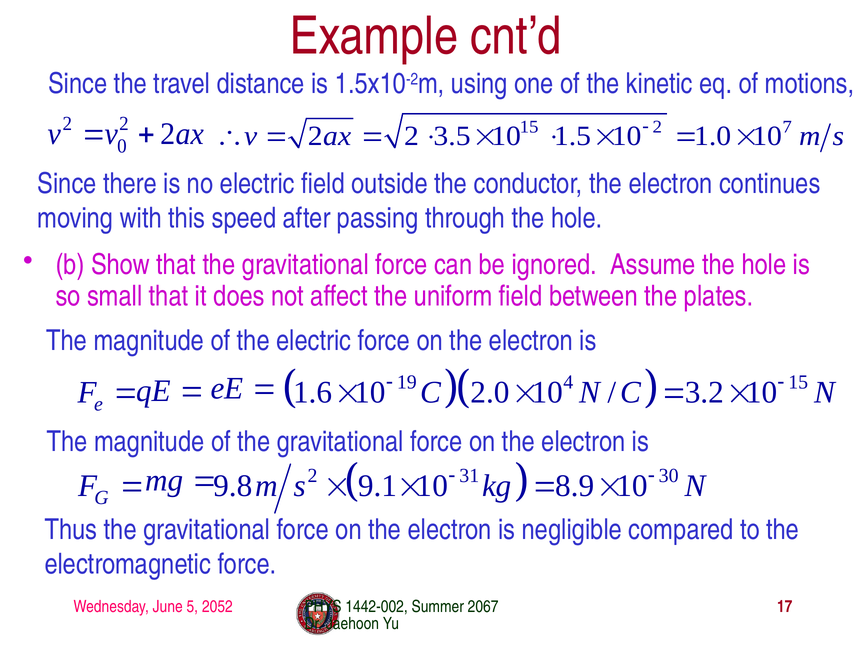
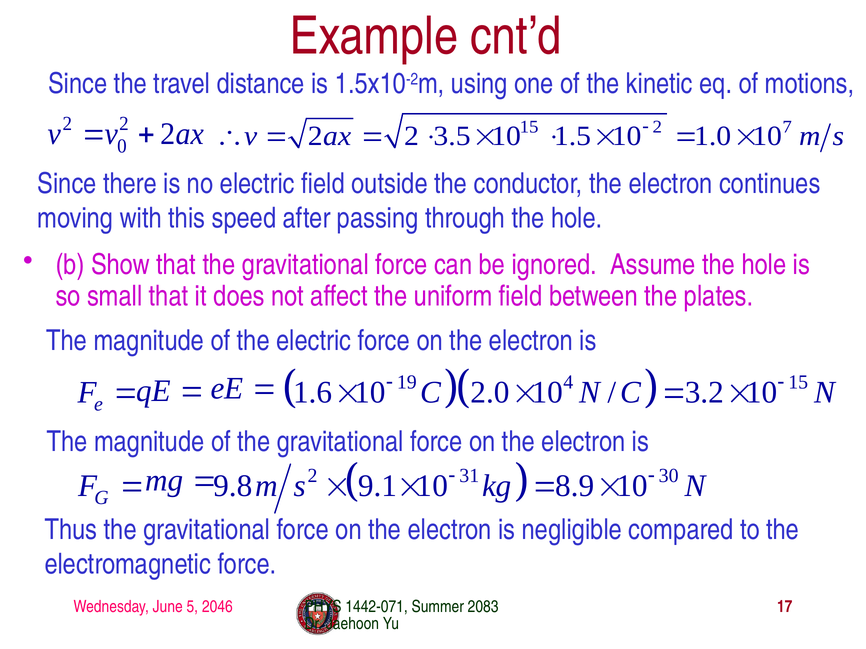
2052: 2052 -> 2046
1442-002: 1442-002 -> 1442-071
2067: 2067 -> 2083
